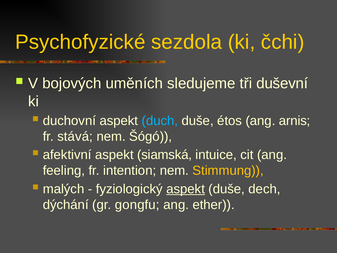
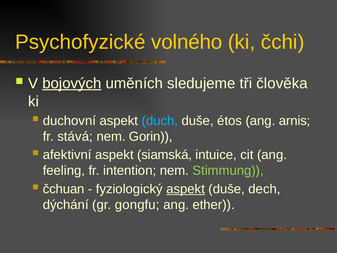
sezdola: sezdola -> volného
bojových underline: none -> present
duševní: duševní -> člověka
Šógó: Šógó -> Gorin
Stimmung colour: yellow -> light green
malých: malých -> čchuan
